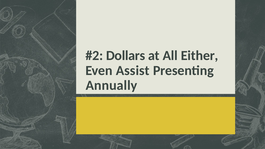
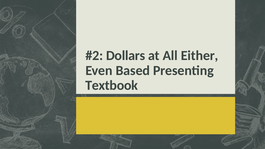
Assist: Assist -> Based
Annually: Annually -> Textbook
